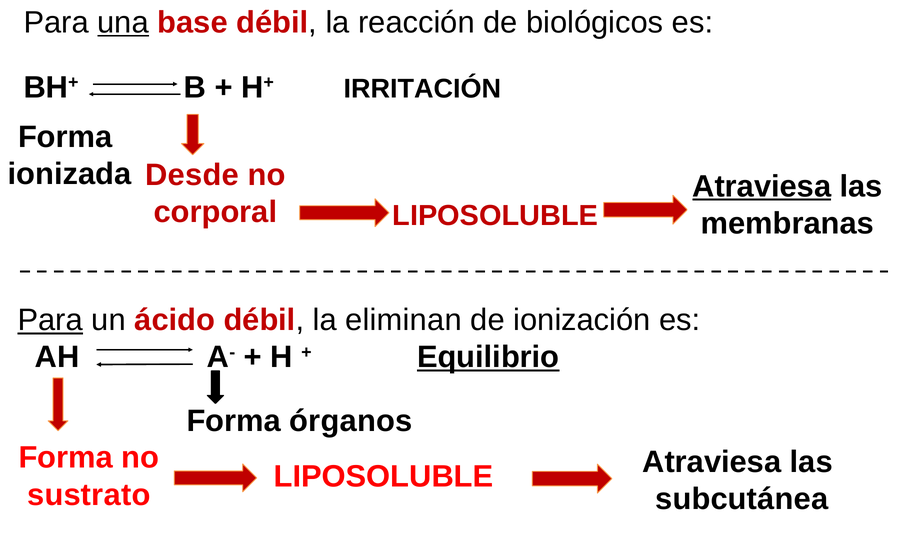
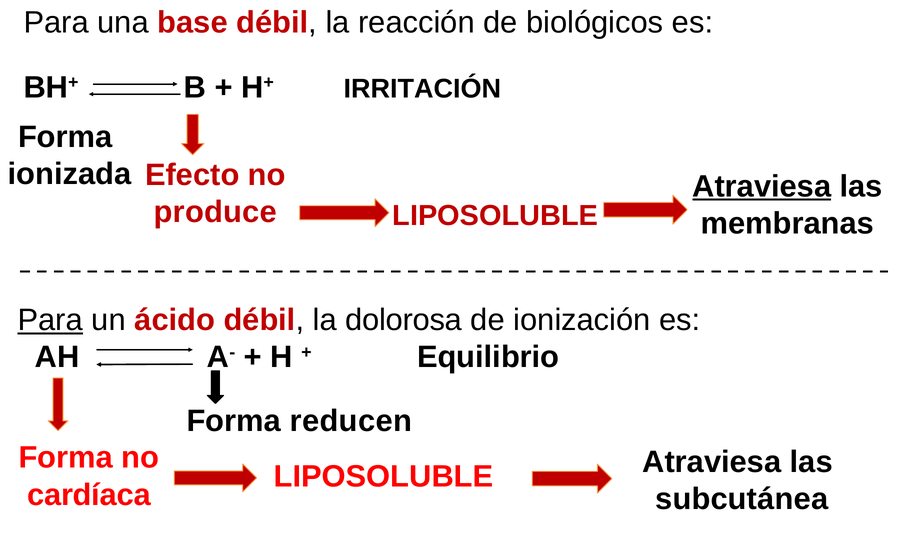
una underline: present -> none
Desde: Desde -> Efecto
corporal: corporal -> produce
eliminan: eliminan -> dolorosa
Equilibrio underline: present -> none
órganos: órganos -> reducen
sustrato: sustrato -> cardíaca
